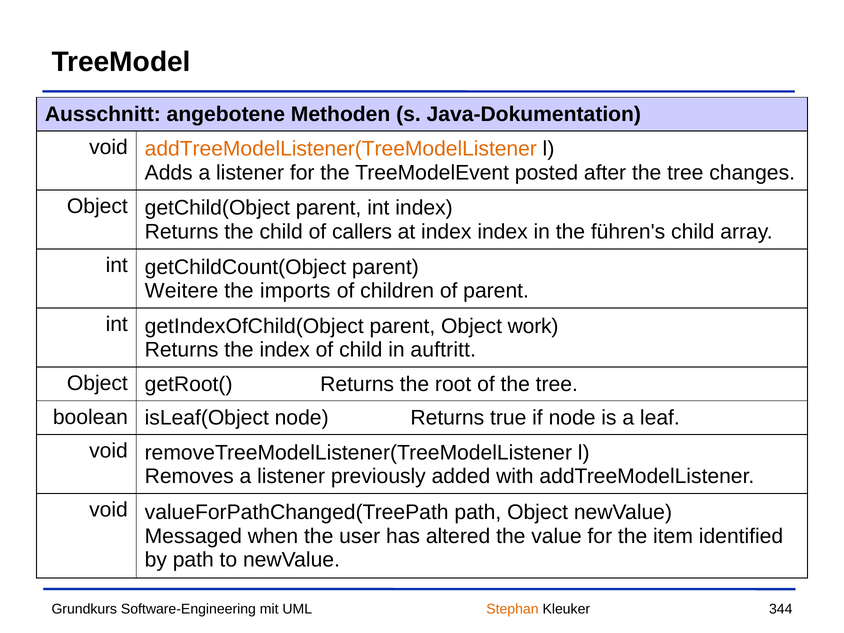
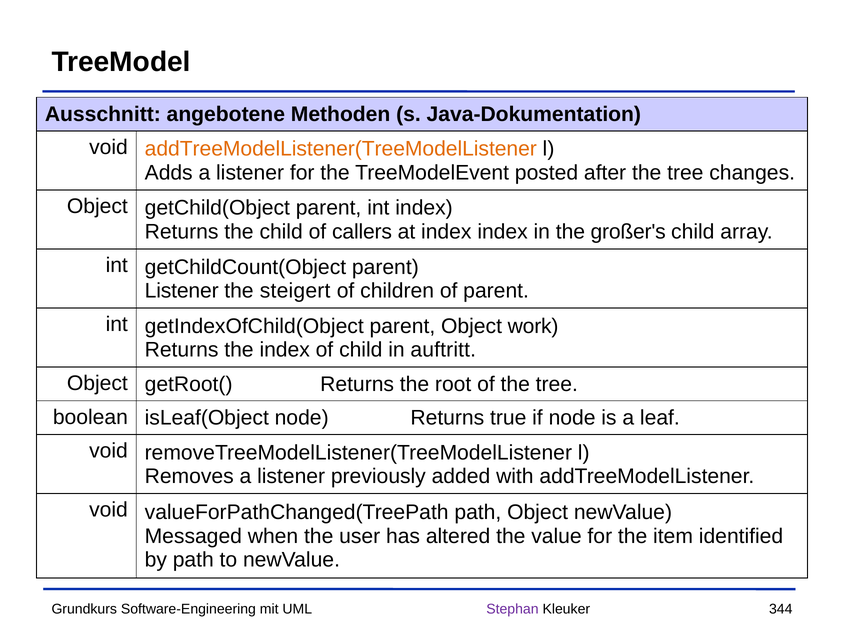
führen's: führen's -> großer's
Weitere at (182, 291): Weitere -> Listener
imports: imports -> steigert
Stephan colour: orange -> purple
